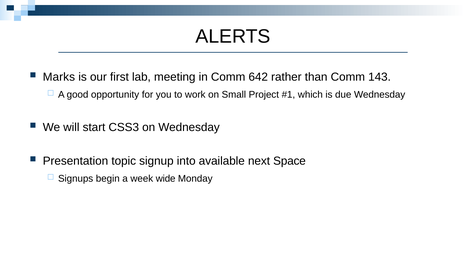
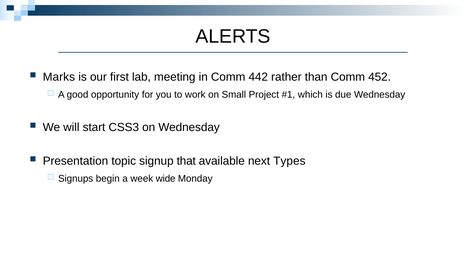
642: 642 -> 442
143: 143 -> 452
into: into -> that
Space: Space -> Types
